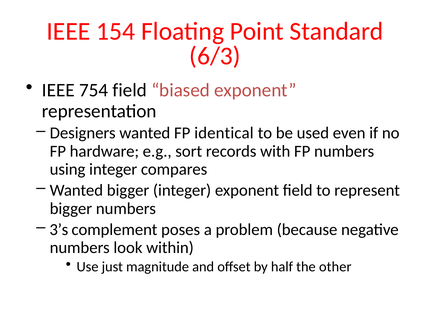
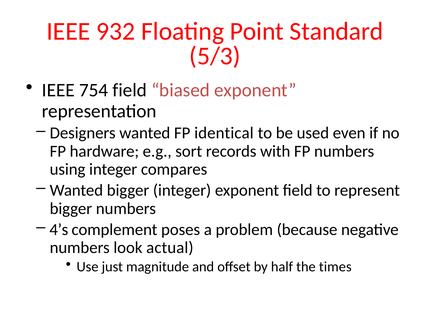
154: 154 -> 932
6/3: 6/3 -> 5/3
3’s: 3’s -> 4’s
within: within -> actual
other: other -> times
